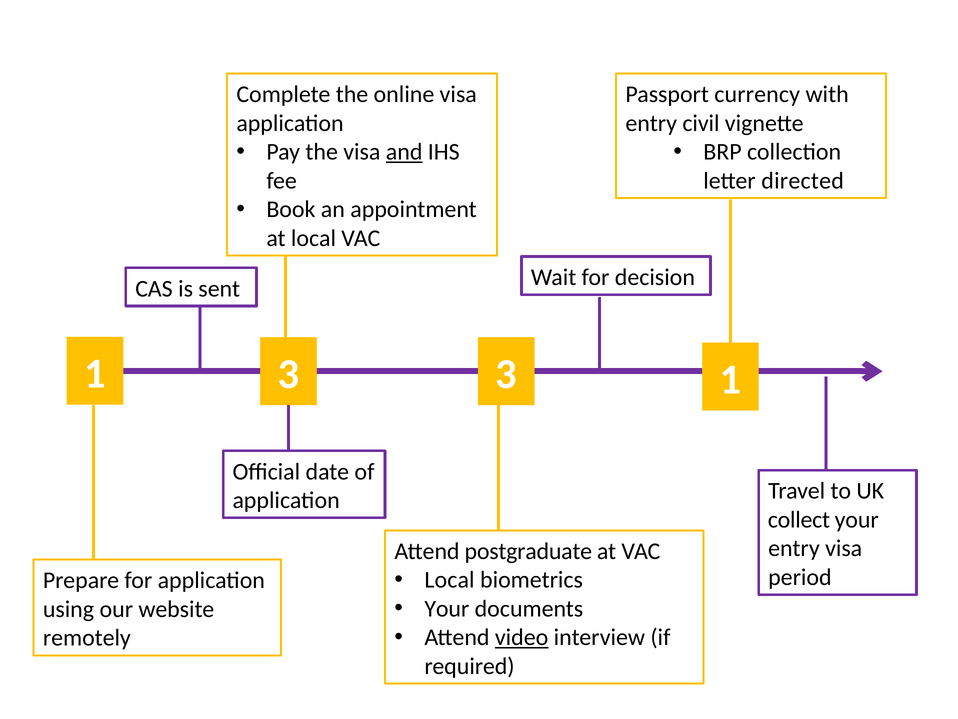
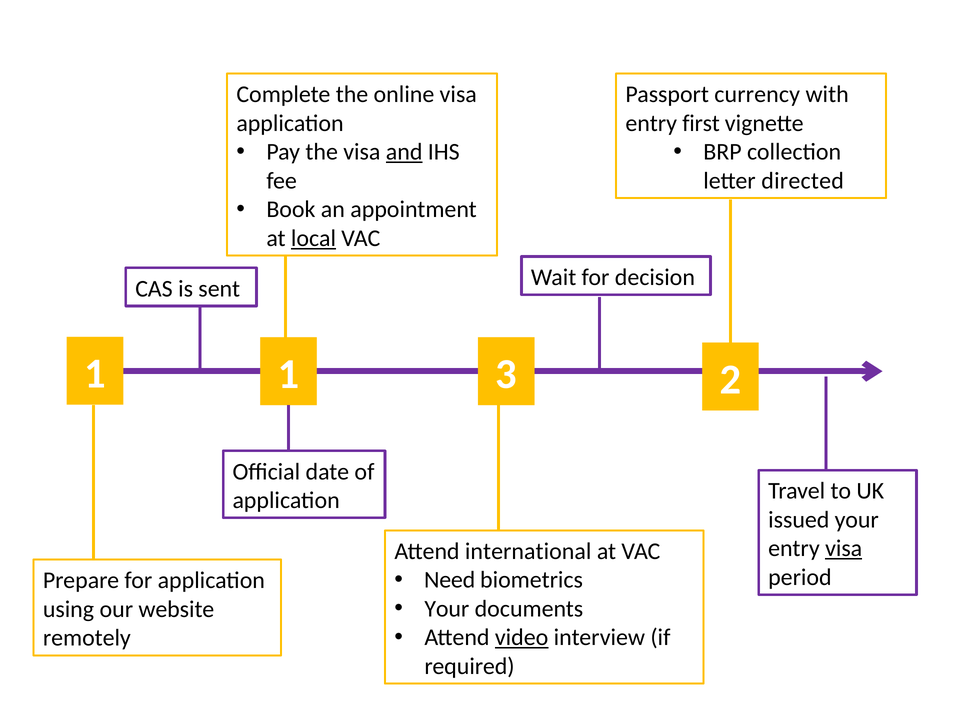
civil: civil -> first
local at (313, 238) underline: none -> present
1 3: 3 -> 1
3 1: 1 -> 2
collect: collect -> issued
visa at (844, 548) underline: none -> present
postgraduate: postgraduate -> international
Local at (449, 580): Local -> Need
